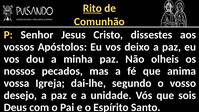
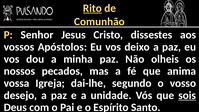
sois underline: none -> present
